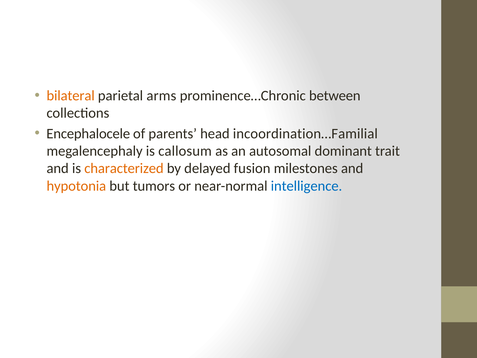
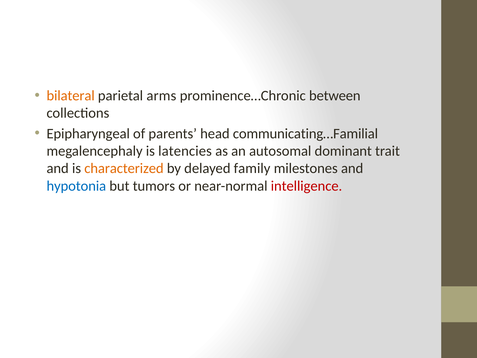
Encephalocele: Encephalocele -> Epipharyngeal
incoordination…Familial: incoordination…Familial -> communicating…Familial
callosum: callosum -> latencies
fusion: fusion -> family
hypotonia colour: orange -> blue
intelligence colour: blue -> red
